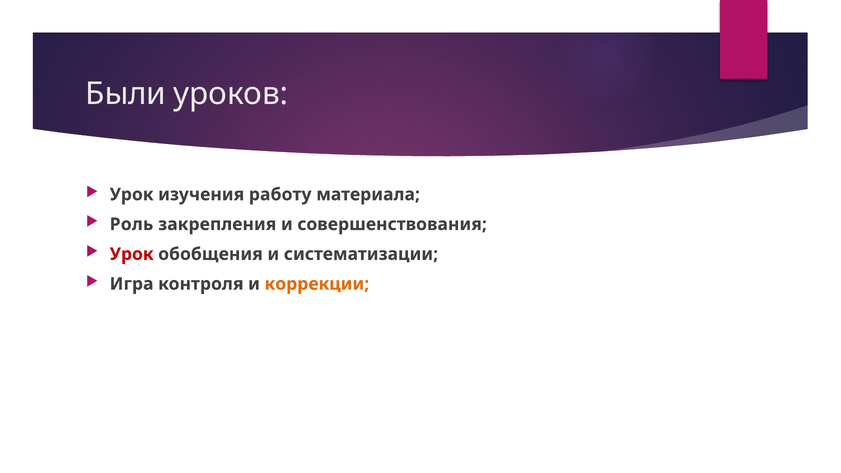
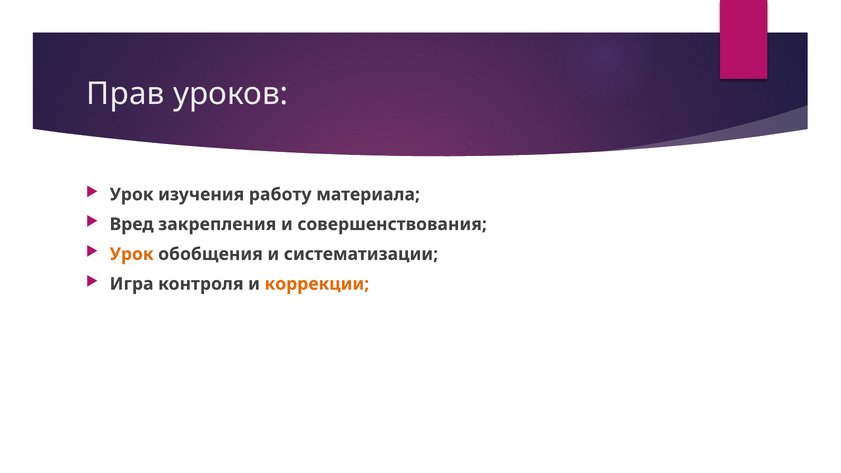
Были: Были -> Прав
Роль: Роль -> Вред
Урок at (132, 254) colour: red -> orange
